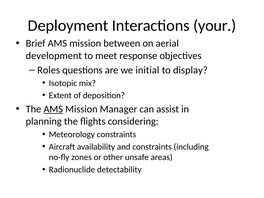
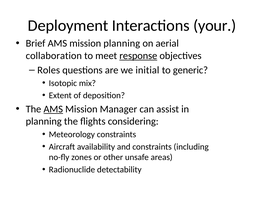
mission between: between -> planning
development: development -> collaboration
response underline: none -> present
display: display -> generic
